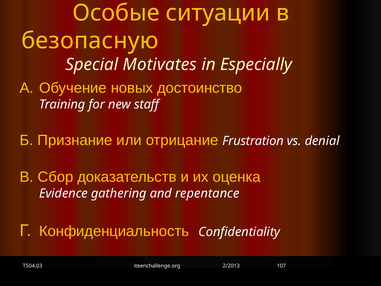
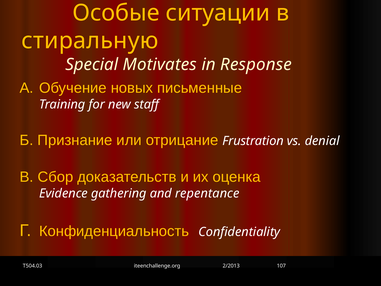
безопасную: безопасную -> стиральную
Especially: Especially -> Response
достоинство: достоинство -> письменные
